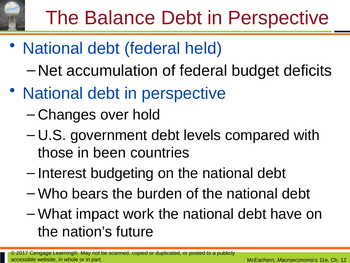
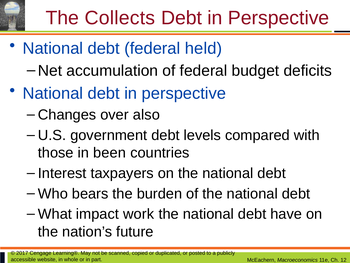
Balance: Balance -> Collects
hold: hold -> also
budgeting: budgeting -> taxpayers
